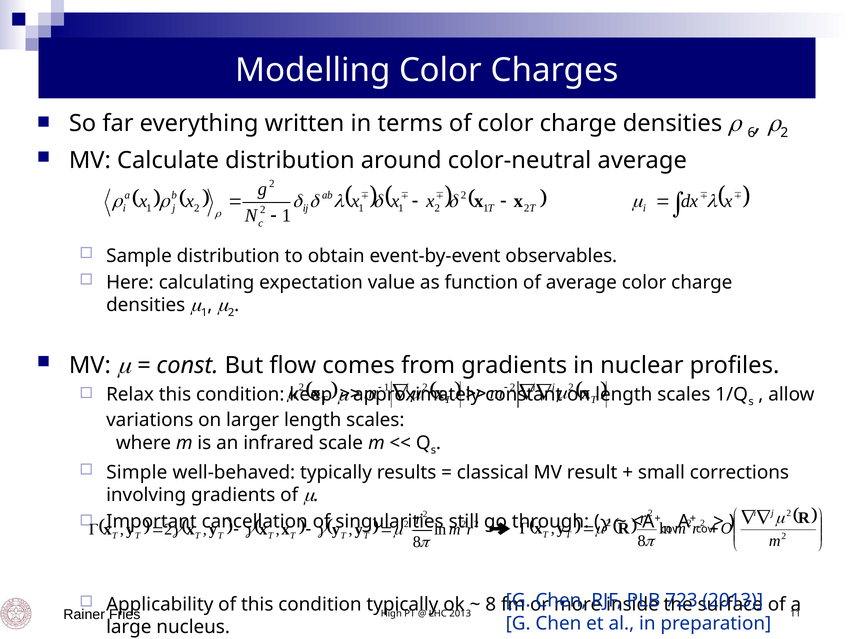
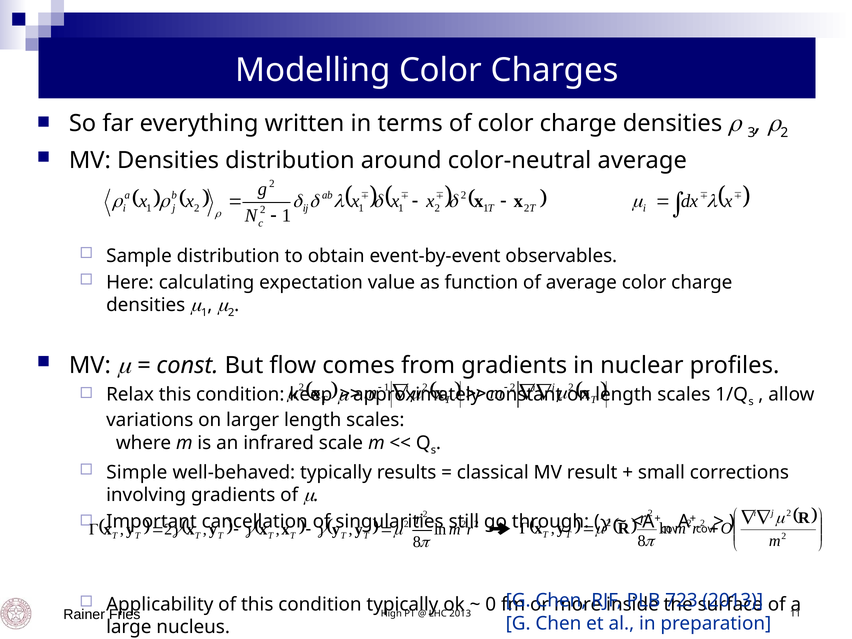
6: 6 -> 3
MV Calculate: Calculate -> Densities
8 at (491, 604): 8 -> 0
